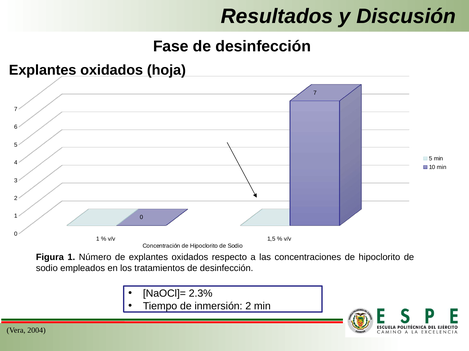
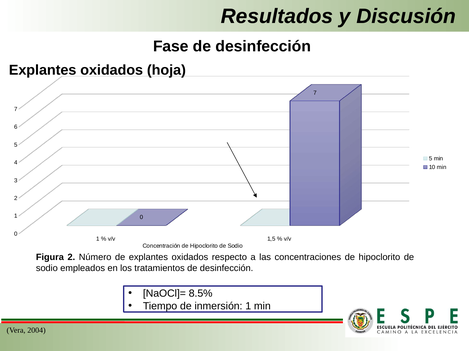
Figura 1: 1 -> 2
2.3%: 2.3% -> 8.5%
inmersión 2: 2 -> 1
